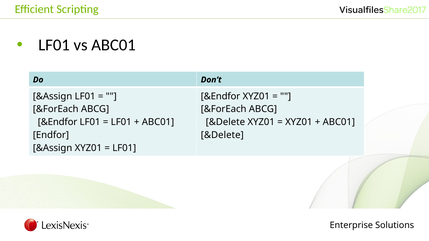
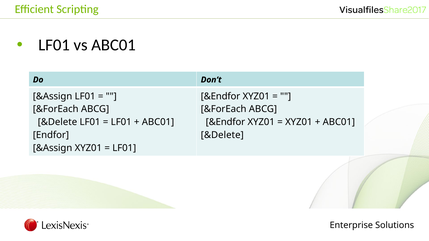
&Endfor at (58, 122): &Endfor -> &Delete
&Delete at (225, 122): &Delete -> &Endfor
